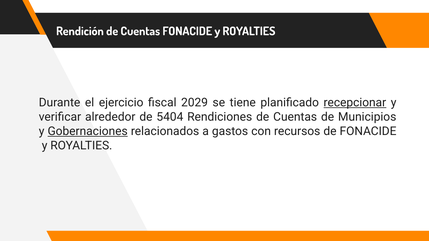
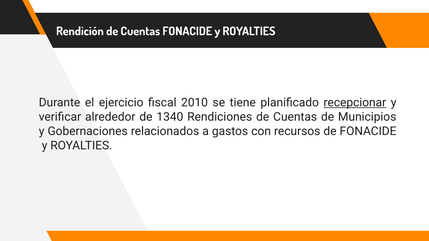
2029: 2029 -> 2010
5404: 5404 -> 1340
Gobernaciones underline: present -> none
